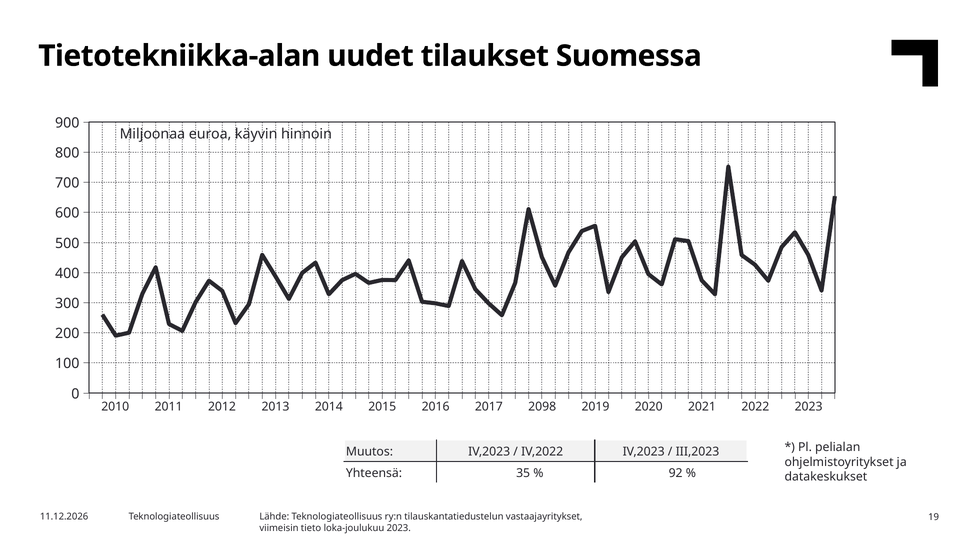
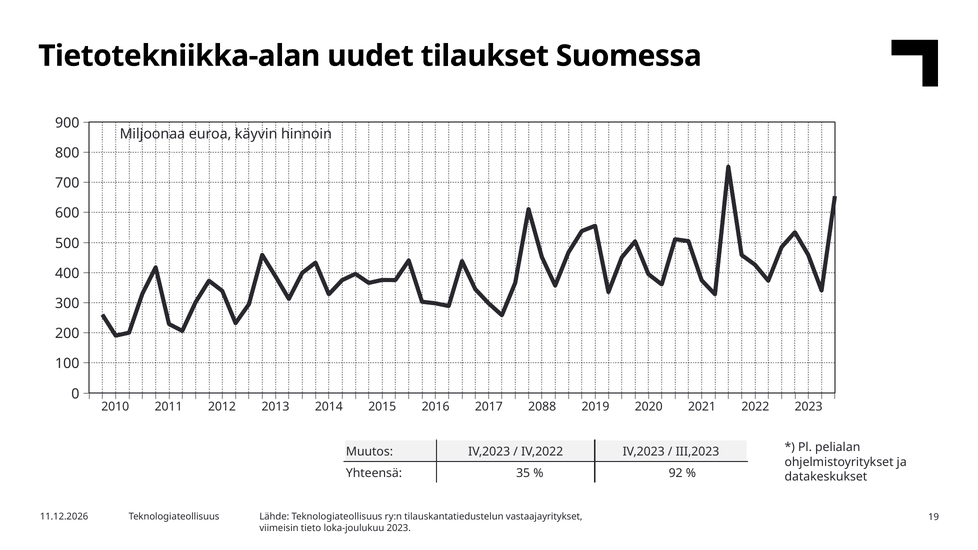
2098: 2098 -> 2088
